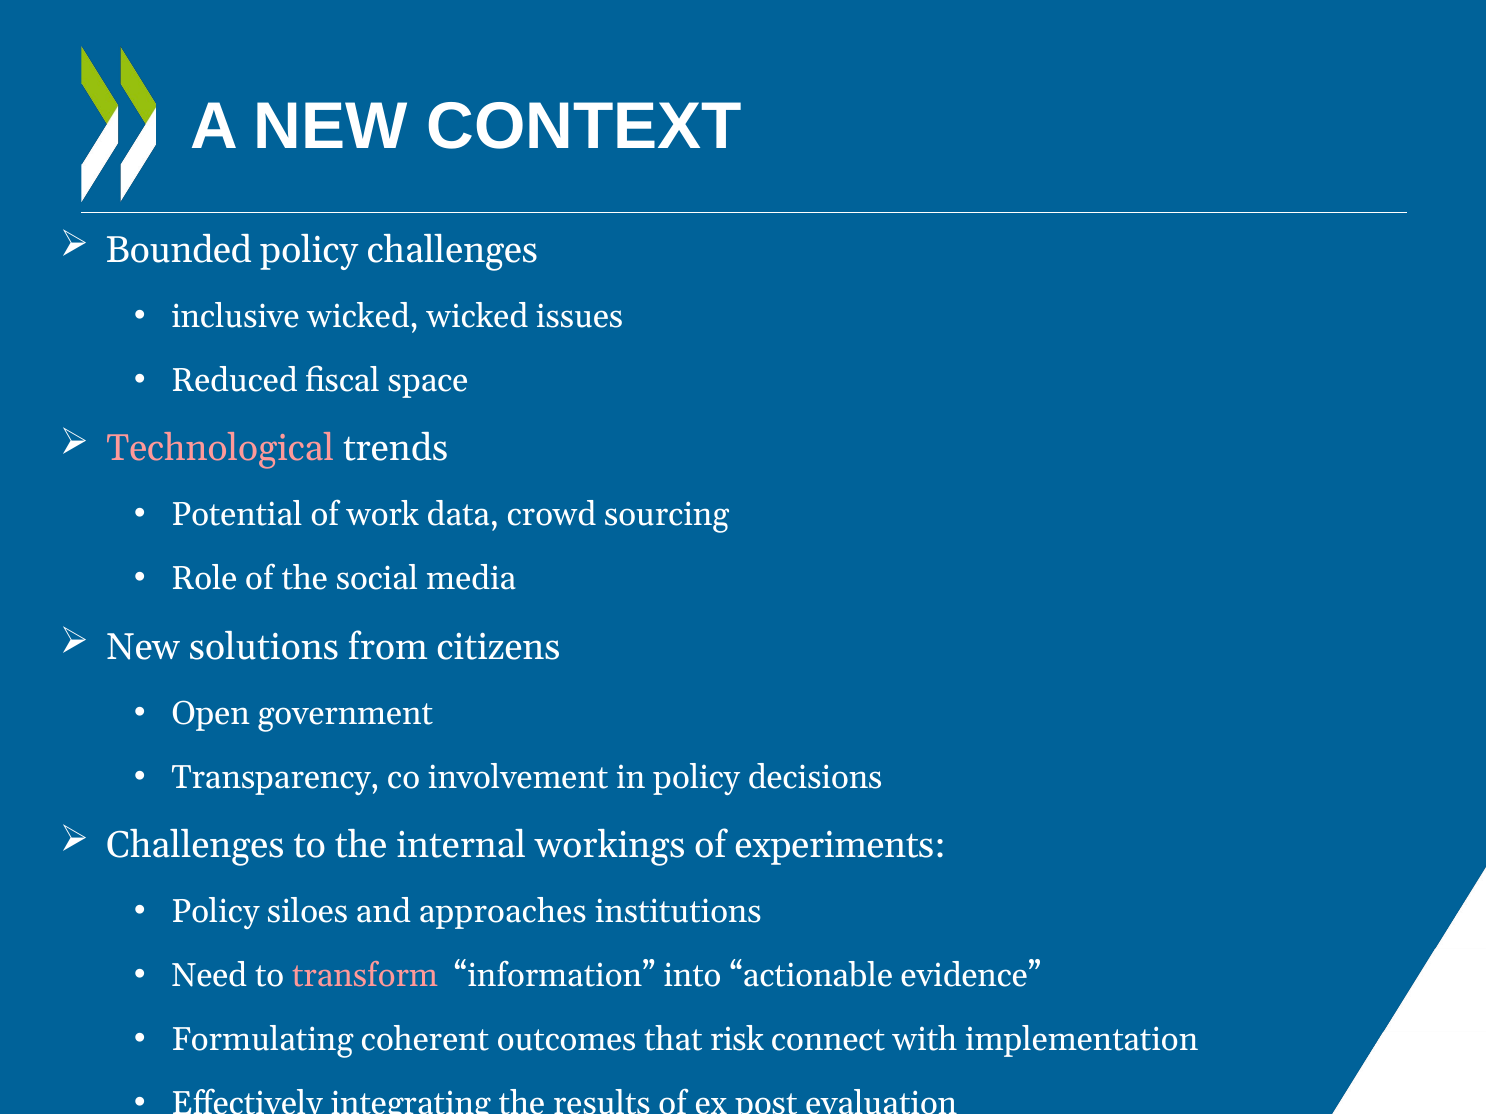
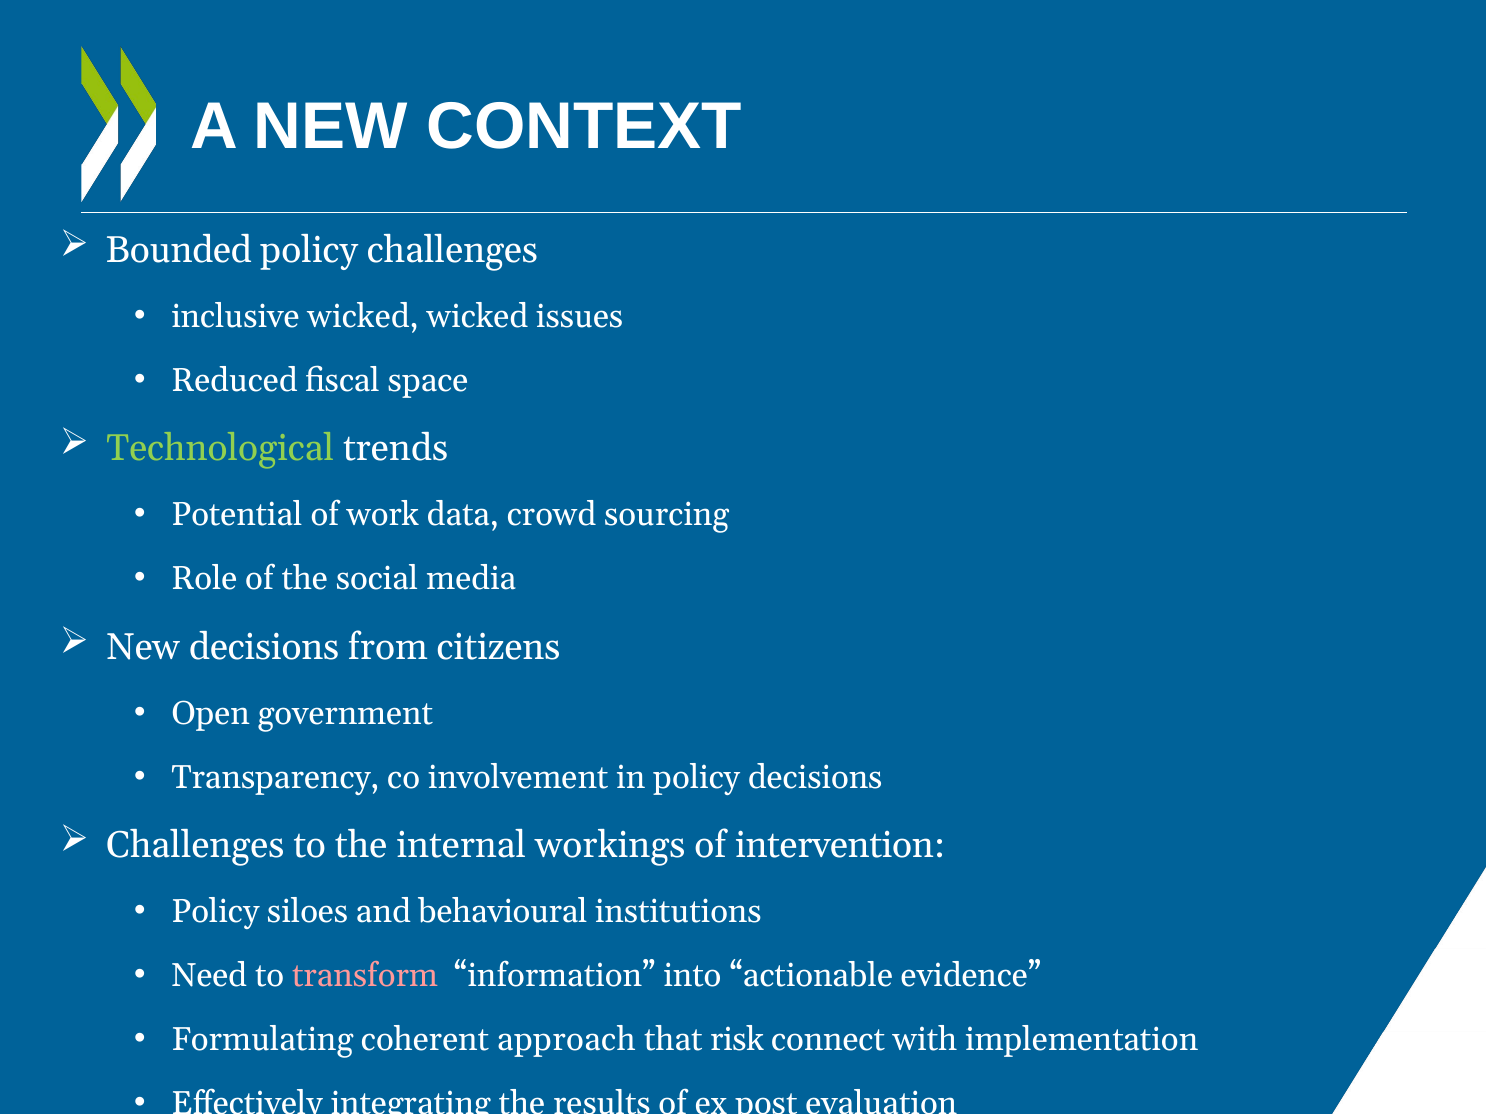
Technological colour: pink -> light green
New solutions: solutions -> decisions
experiments: experiments -> intervention
approaches: approaches -> behavioural
outcomes: outcomes -> approach
